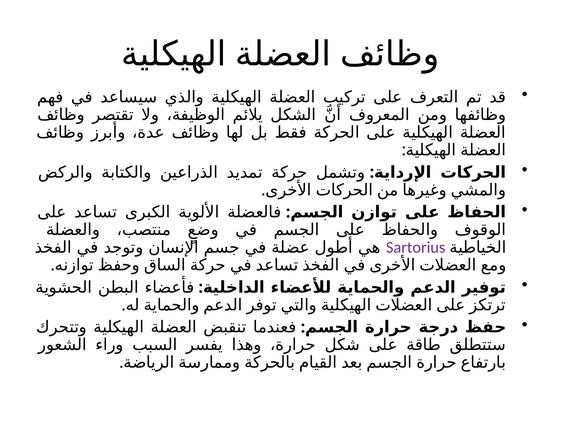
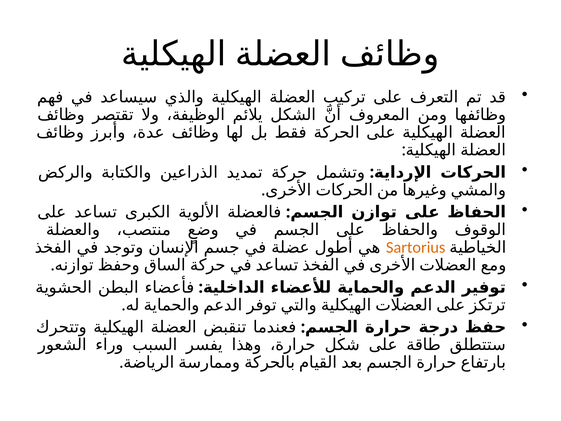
Sartorius colour: purple -> orange
